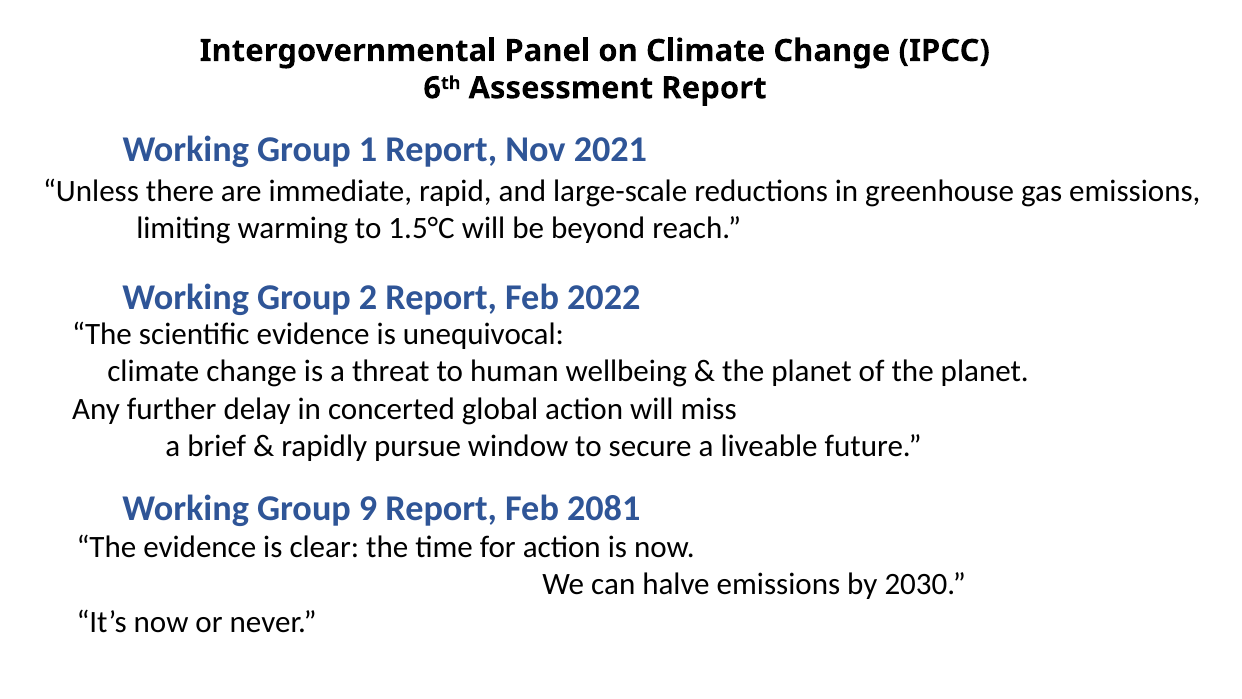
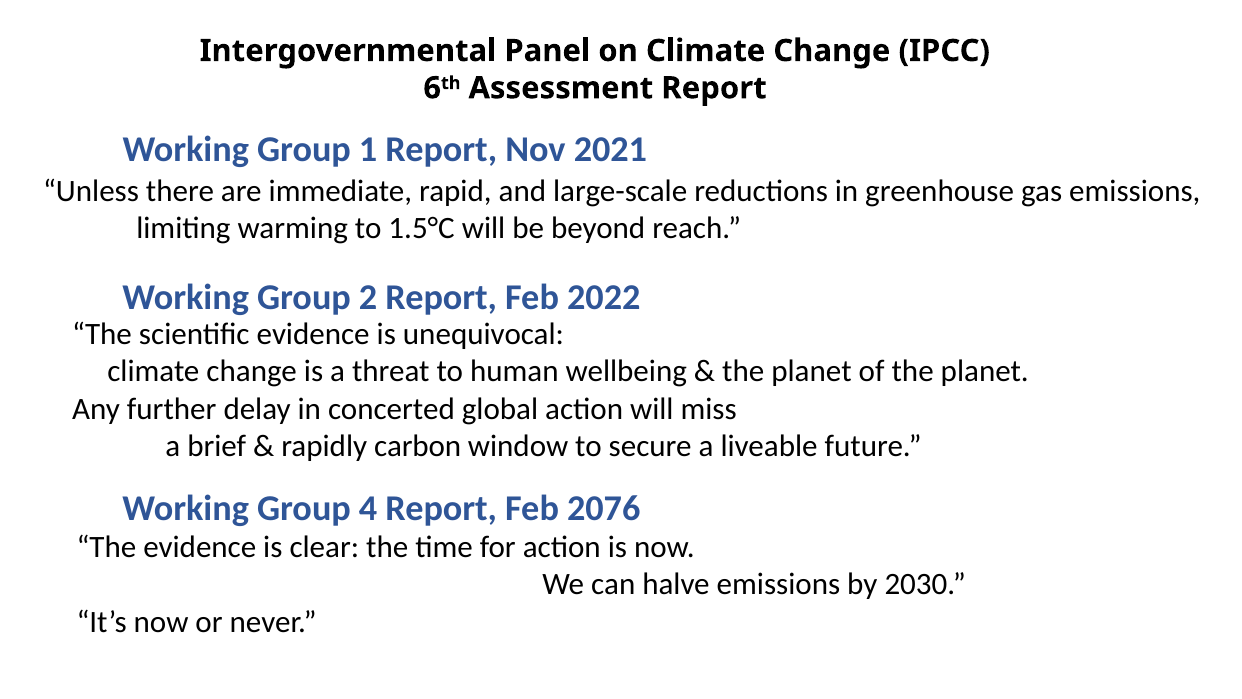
pursue: pursue -> carbon
9: 9 -> 4
2081: 2081 -> 2076
